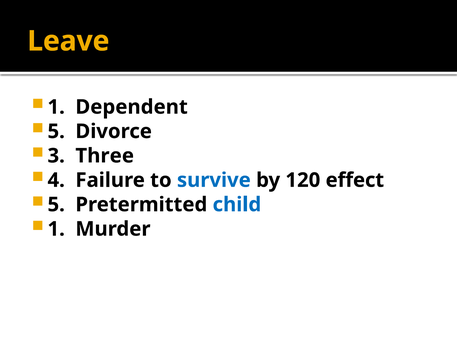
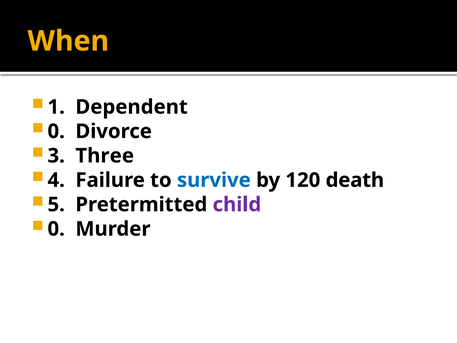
Leave: Leave -> When
5 at (56, 131): 5 -> 0
effect: effect -> death
child colour: blue -> purple
1 at (56, 229): 1 -> 0
